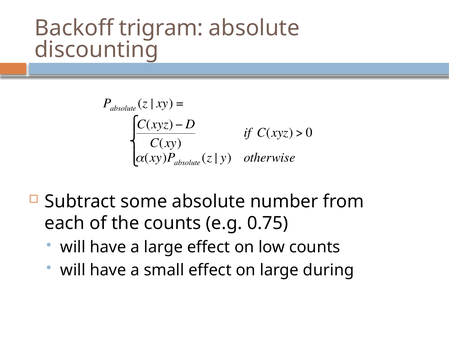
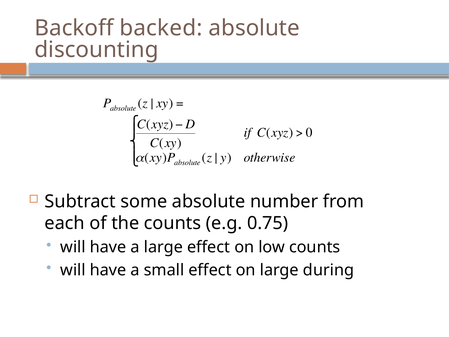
trigram: trigram -> backed
